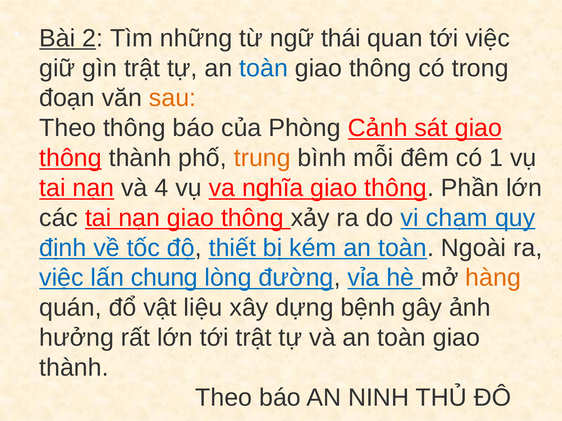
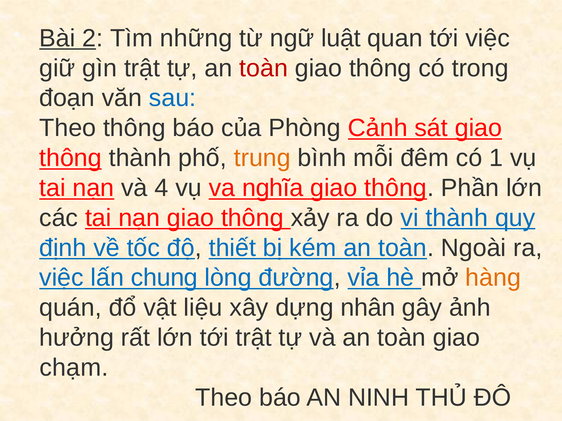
thái: thái -> luật
toàn at (264, 68) colour: blue -> red
sau colour: orange -> blue
vi chạm: chạm -> thành
bệnh: bệnh -> nhân
thành at (74, 368): thành -> chạm
